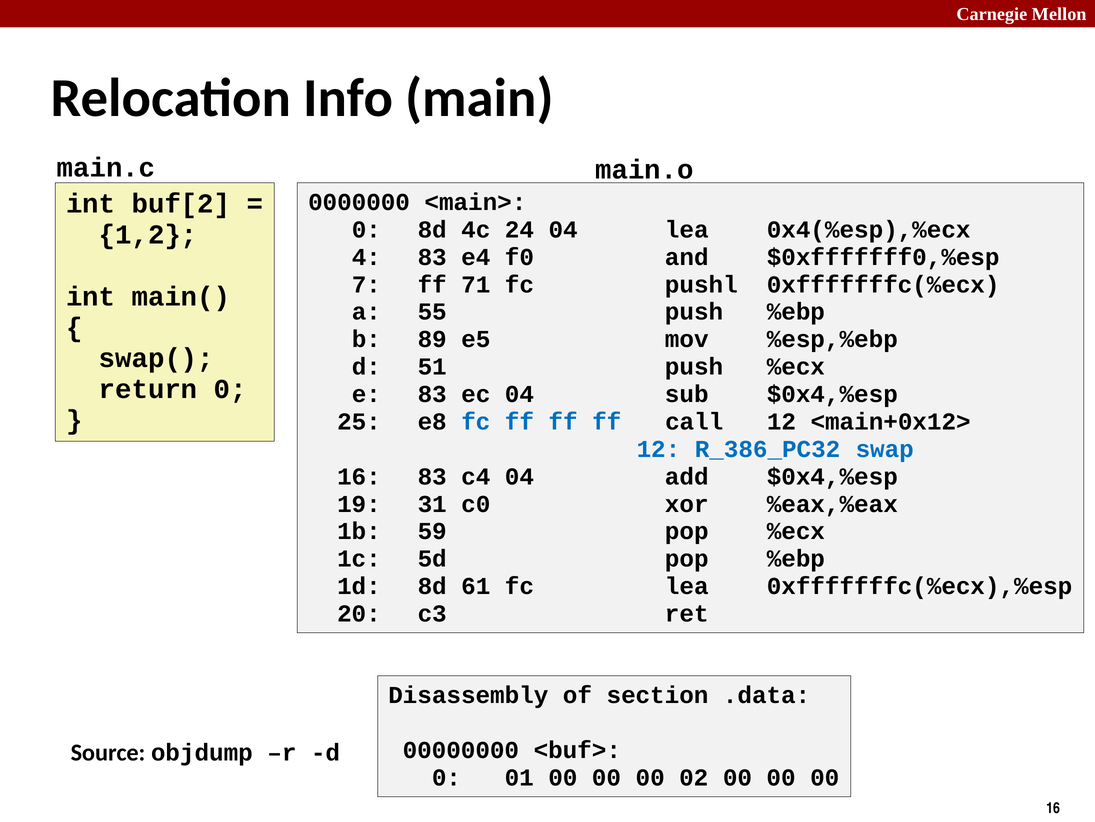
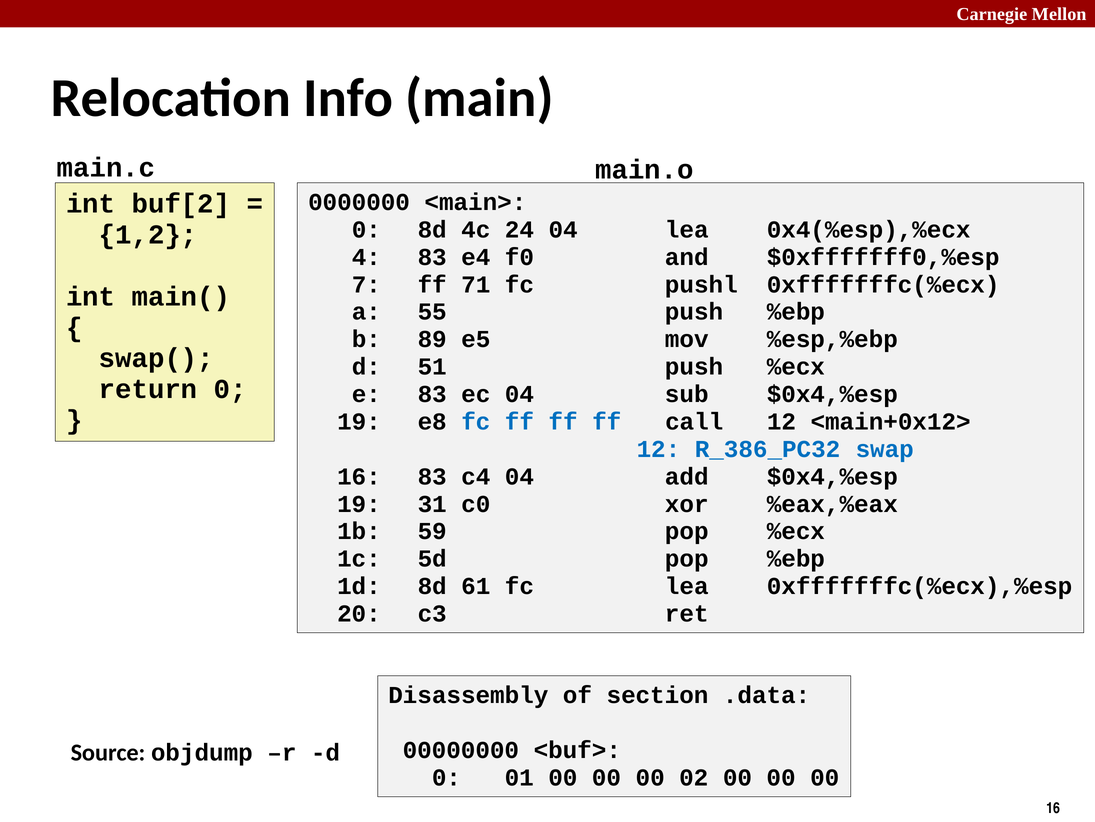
25 at (359, 421): 25 -> 19
